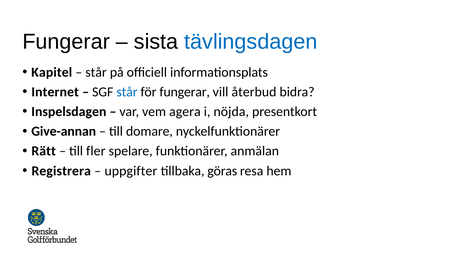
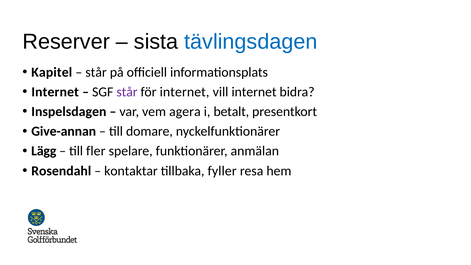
Fungerar at (66, 42): Fungerar -> Reserver
står at (127, 92) colour: blue -> purple
för fungerar: fungerar -> internet
vill återbud: återbud -> internet
nöjda: nöjda -> betalt
Rätt: Rätt -> Lägg
Registrera: Registrera -> Rosendahl
uppgifter: uppgifter -> kontaktar
göras: göras -> fyller
